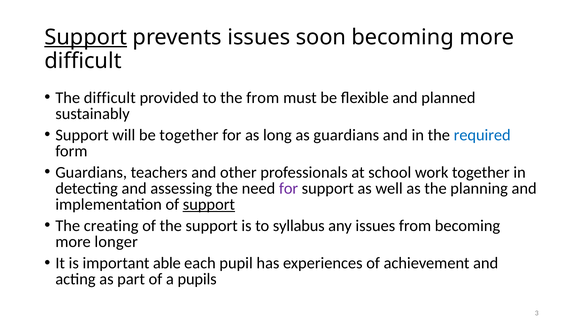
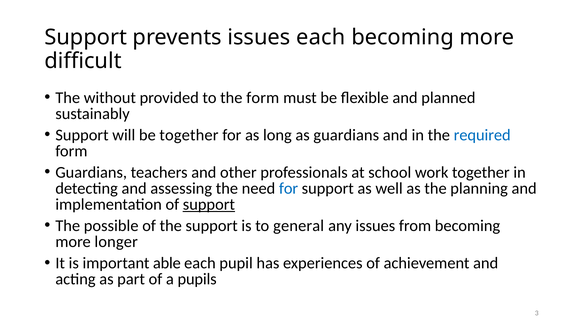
Support at (86, 37) underline: present -> none
issues soon: soon -> each
The difficult: difficult -> without
the from: from -> form
for at (289, 188) colour: purple -> blue
creating: creating -> possible
syllabus: syllabus -> general
